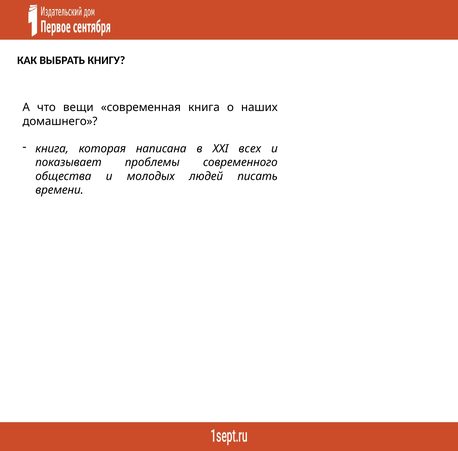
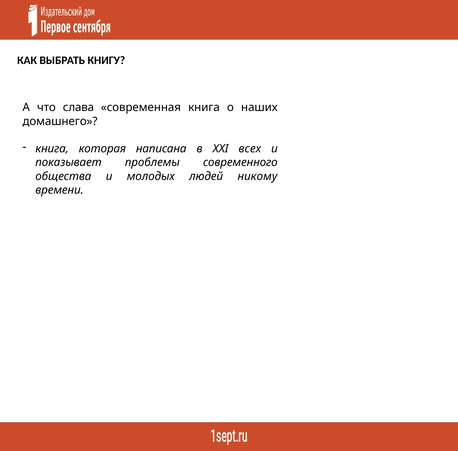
вещи: вещи -> слава
писать: писать -> никому
